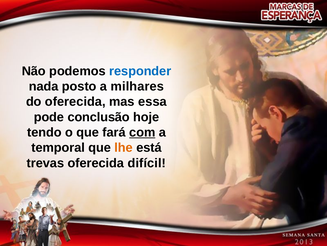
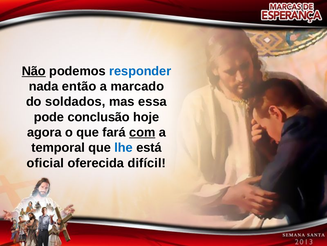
Não underline: none -> present
posto: posto -> então
milhares: milhares -> marcado
do oferecida: oferecida -> soldados
tendo: tendo -> agora
lhe colour: orange -> blue
trevas: trevas -> oficial
